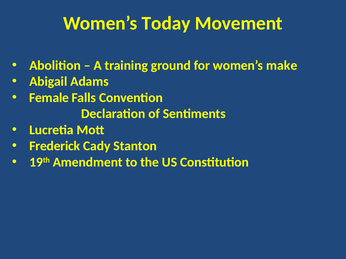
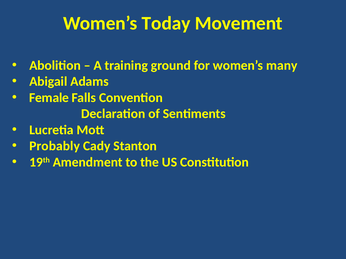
make: make -> many
Frederick: Frederick -> Probably
